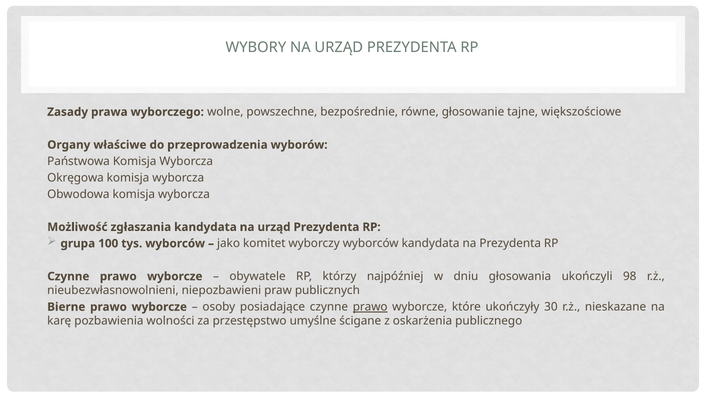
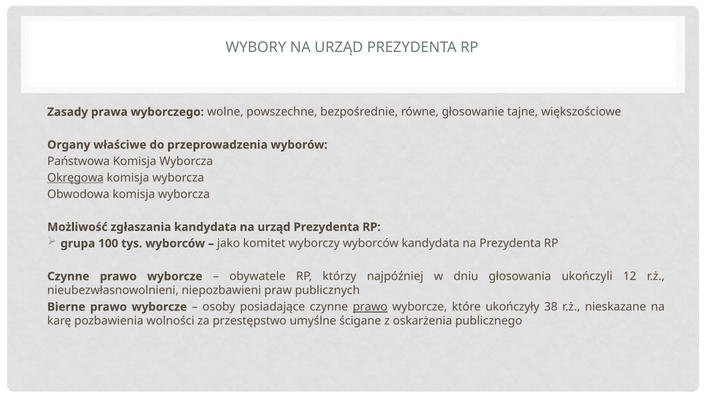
Okręgowa underline: none -> present
98: 98 -> 12
30: 30 -> 38
